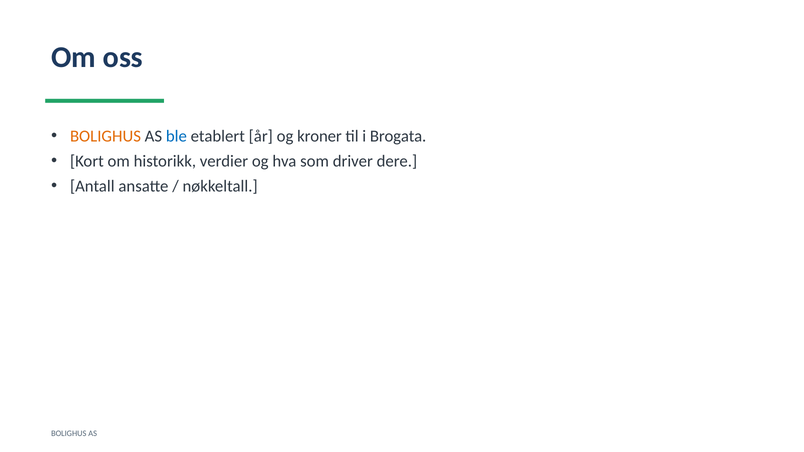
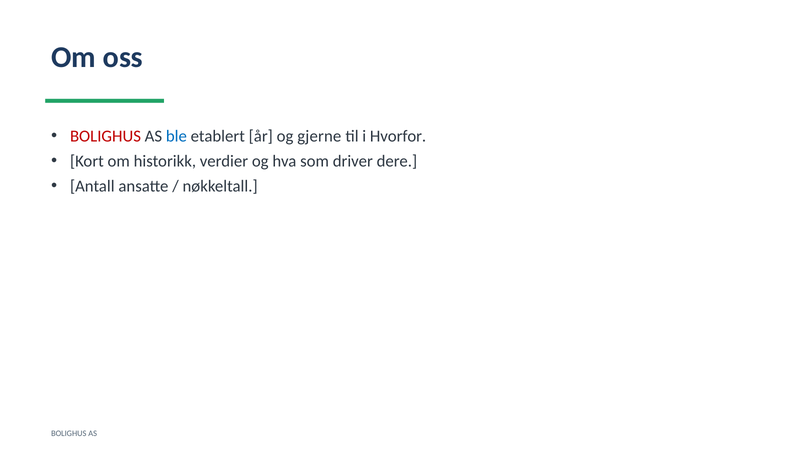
BOLIGHUS at (105, 136) colour: orange -> red
kroner: kroner -> gjerne
Brogata: Brogata -> Hvorfor
